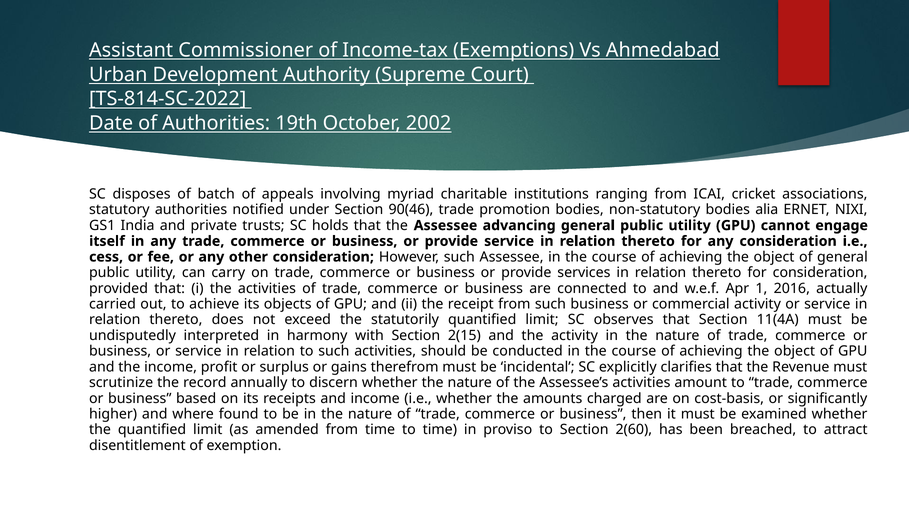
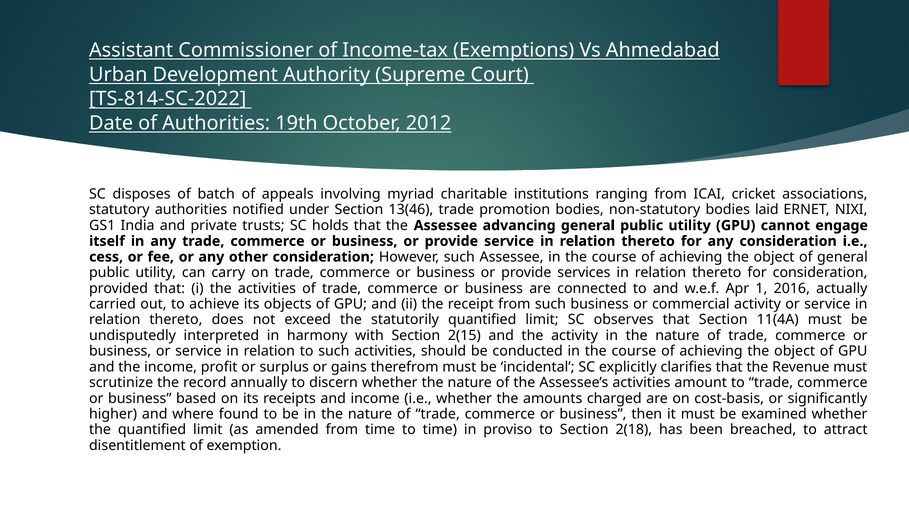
2002: 2002 -> 2012
90(46: 90(46 -> 13(46
alia: alia -> laid
2(60: 2(60 -> 2(18
